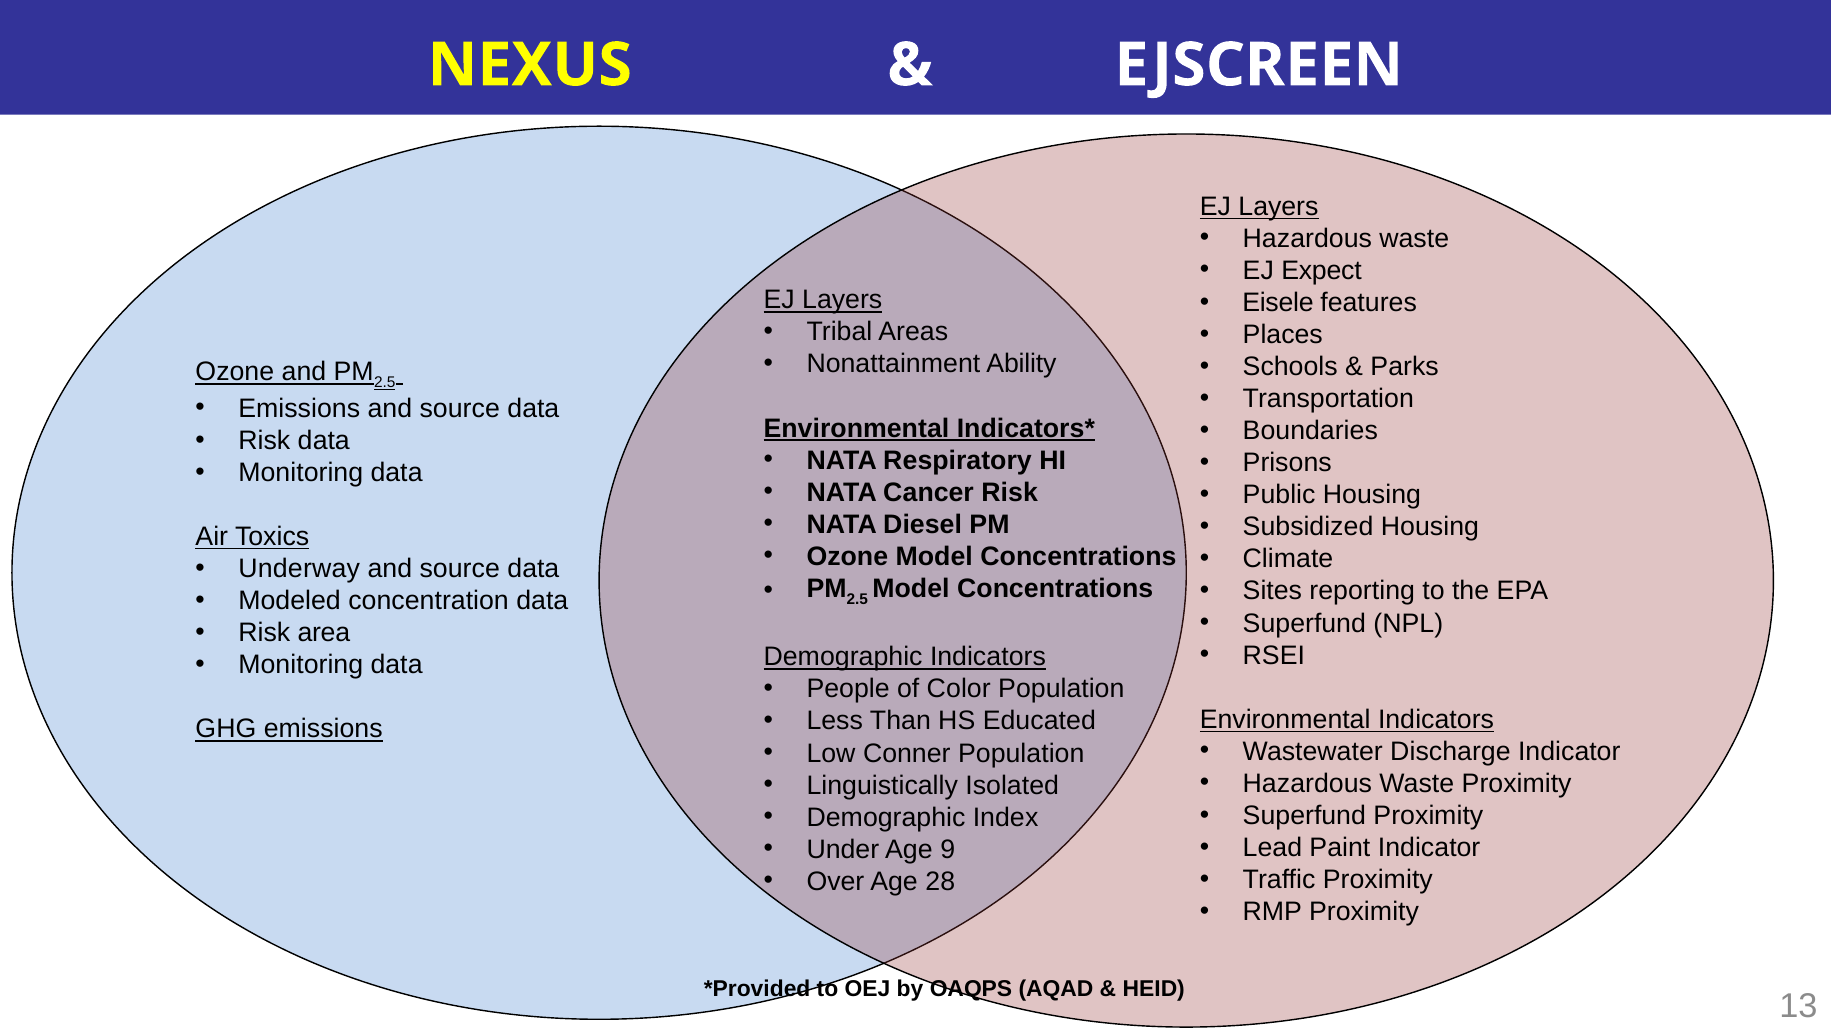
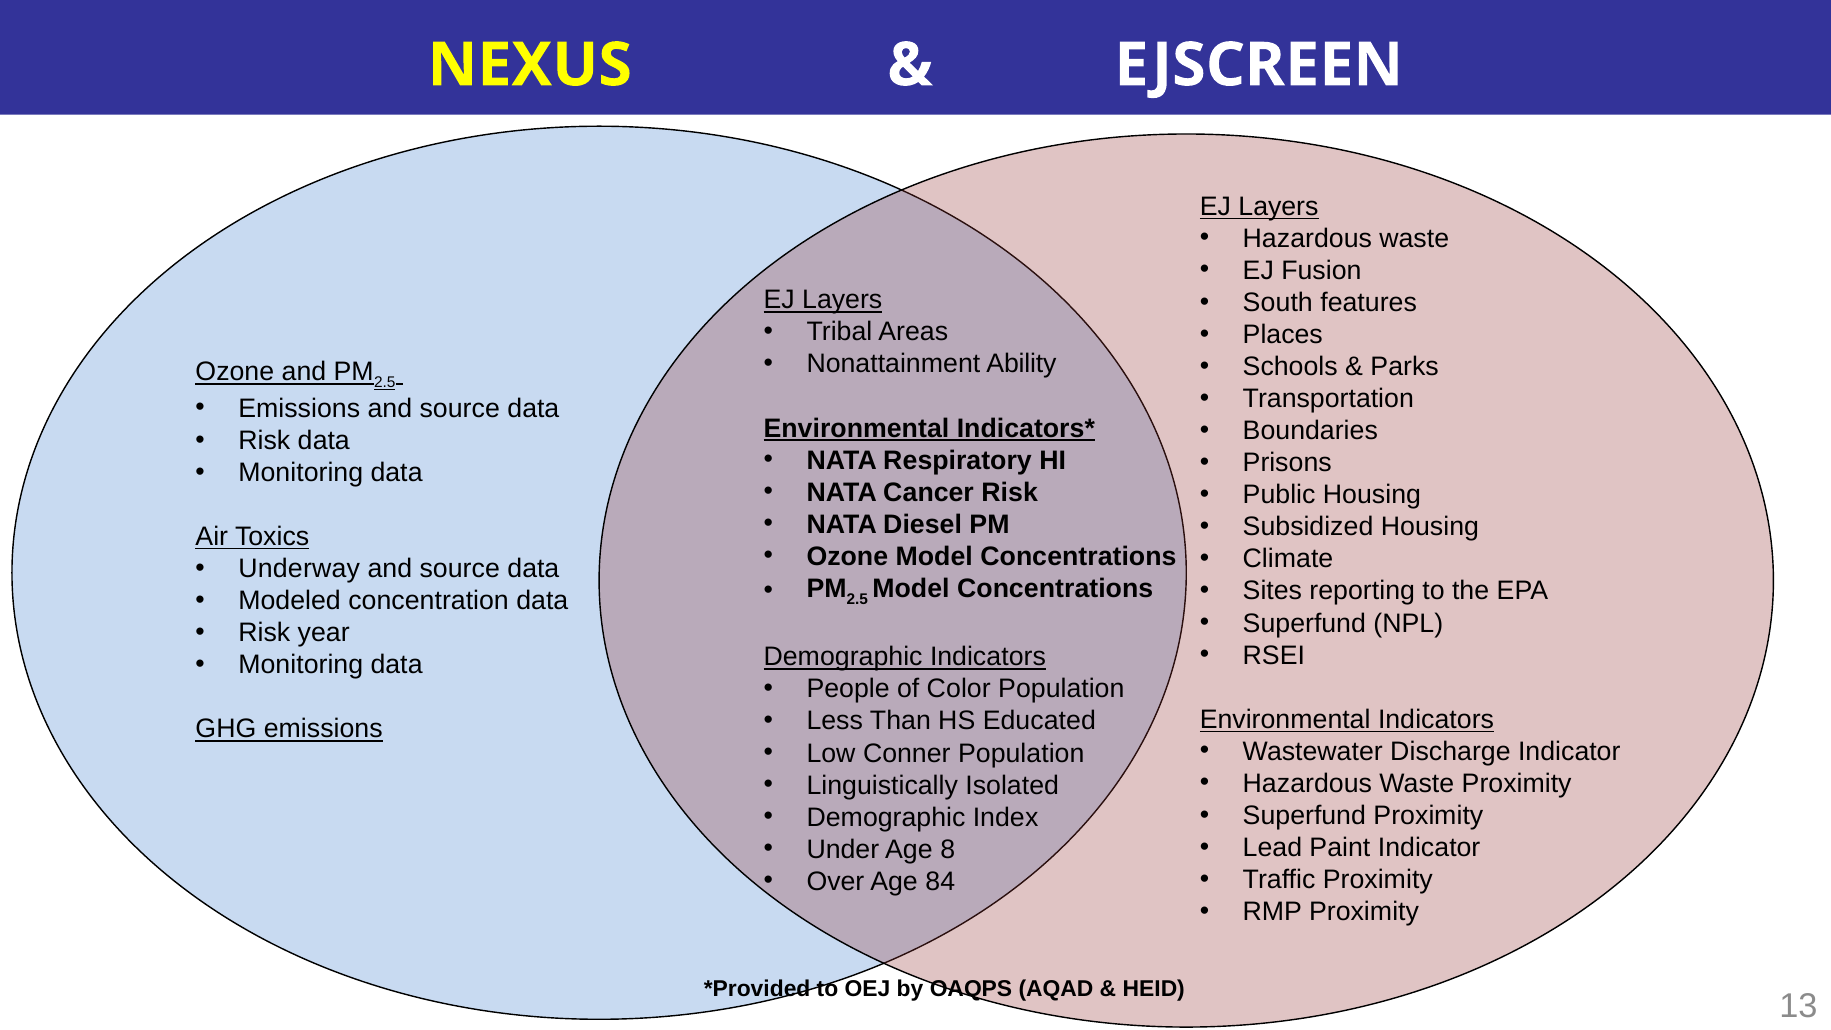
Expect: Expect -> Fusion
Eisele: Eisele -> South
area: area -> year
9: 9 -> 8
28: 28 -> 84
